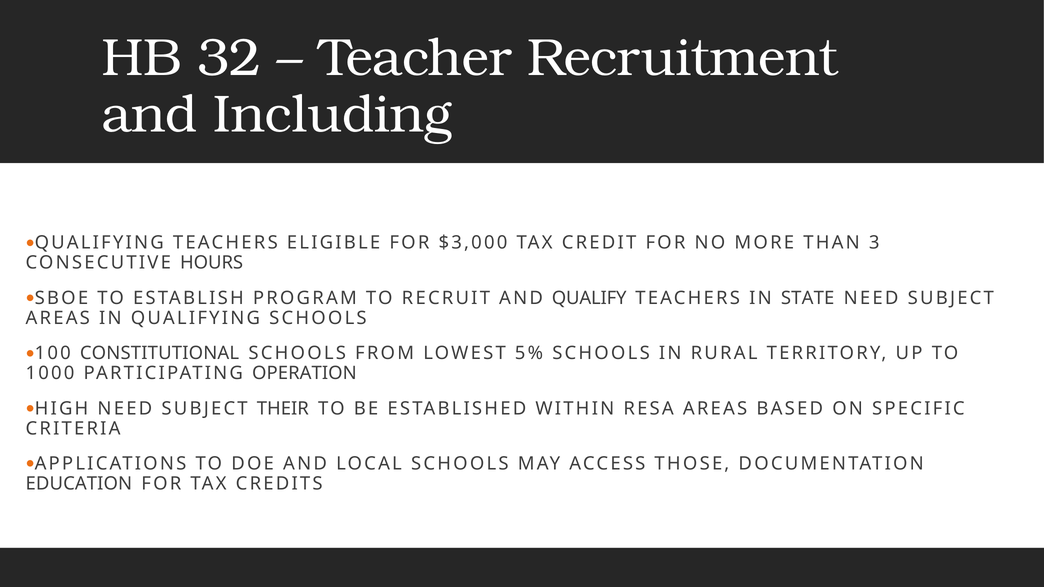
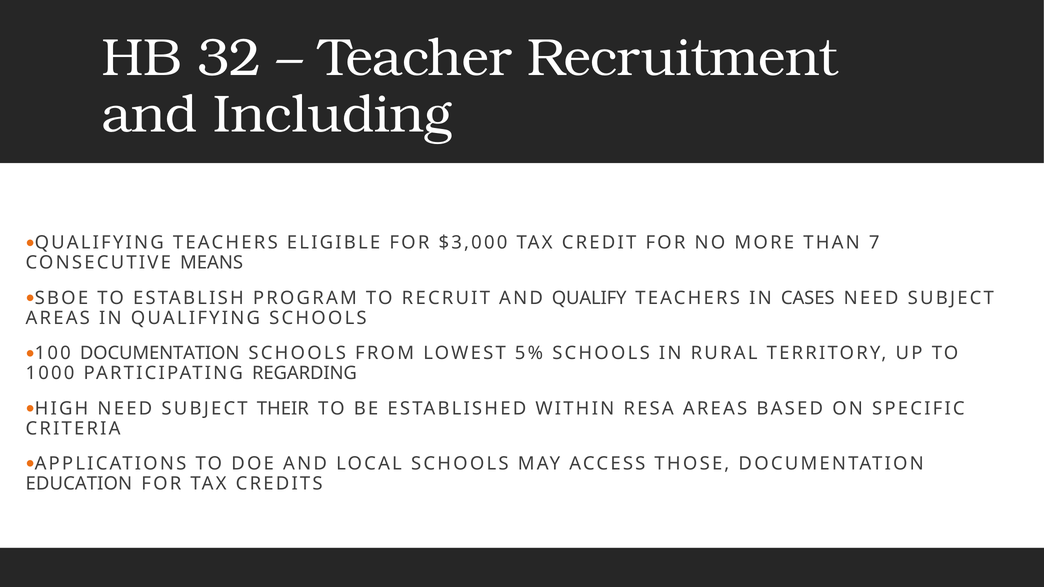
3: 3 -> 7
HOURS: HOURS -> MEANS
STATE: STATE -> CASES
100 CONSTITUTIONAL: CONSTITUTIONAL -> DOCUMENTATION
OPERATION: OPERATION -> REGARDING
